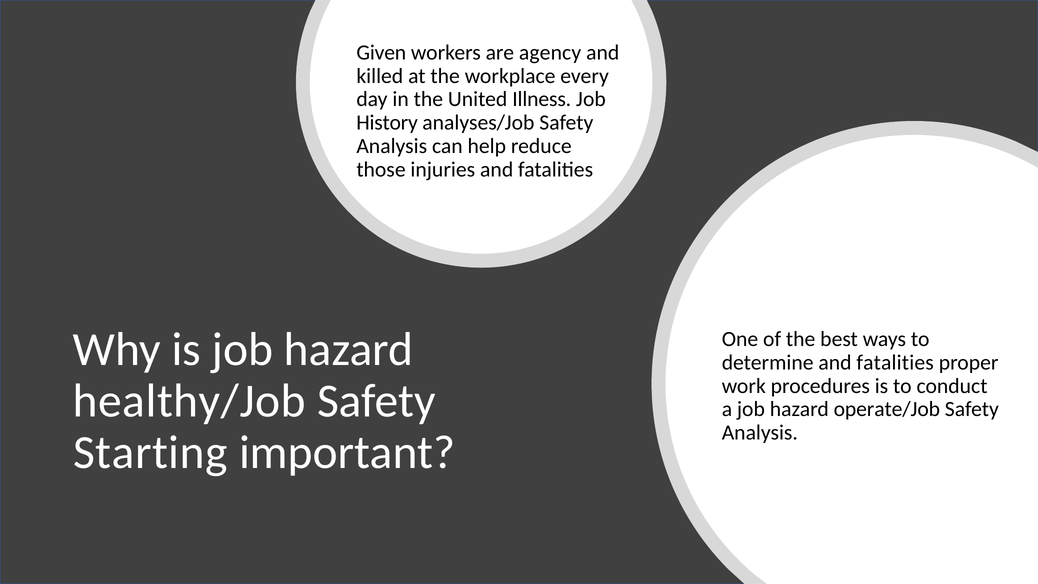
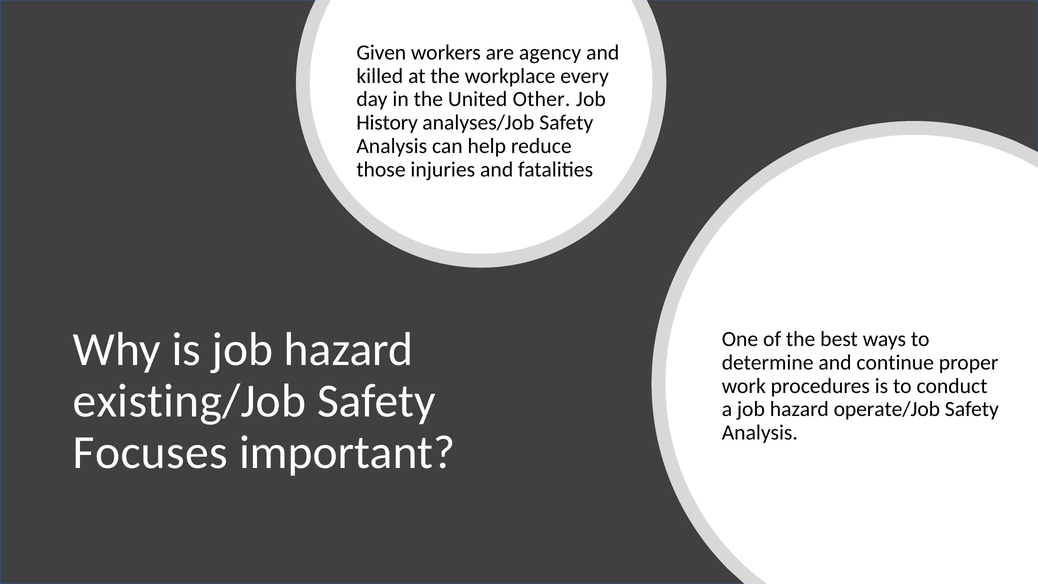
Illness: Illness -> Other
determine and fatalities: fatalities -> continue
healthy/Job: healthy/Job -> existing/Job
Starting: Starting -> Focuses
